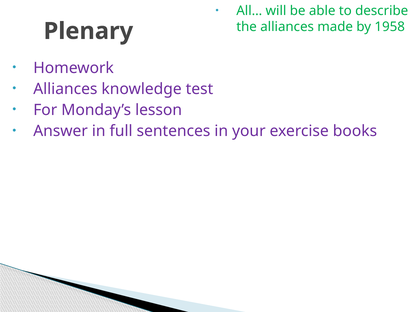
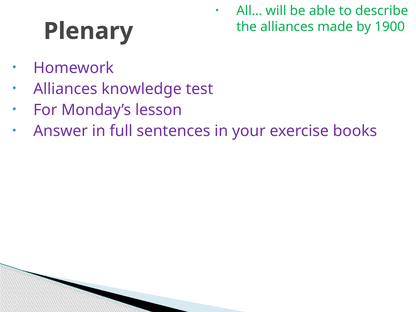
1958: 1958 -> 1900
